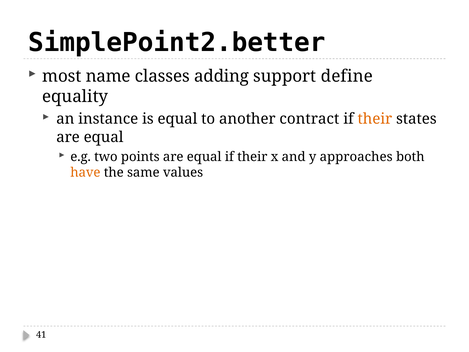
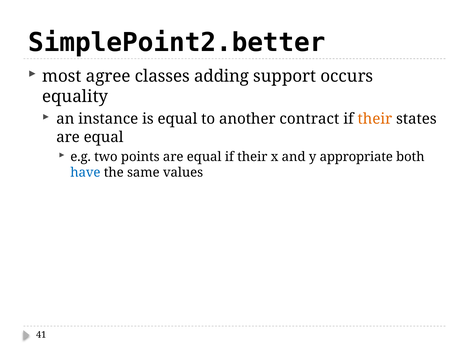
name: name -> agree
define: define -> occurs
approaches: approaches -> appropriate
have colour: orange -> blue
